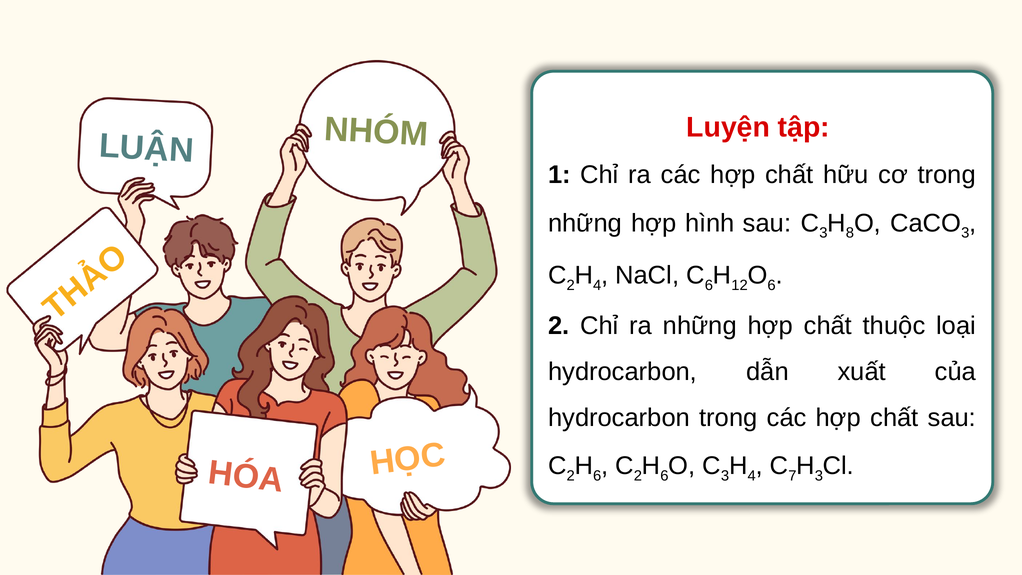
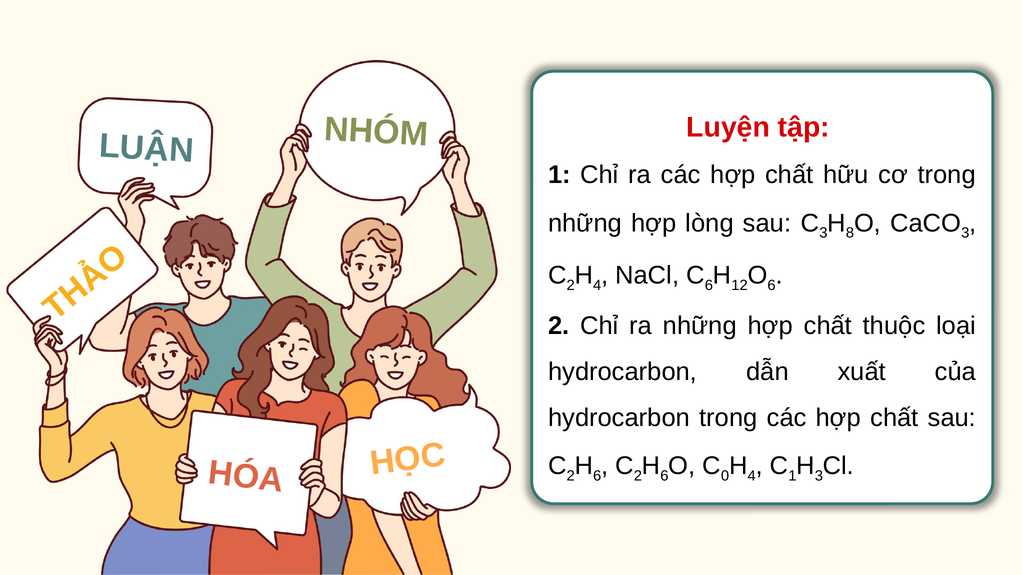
hình: hình -> lòng
3 at (725, 476): 3 -> 0
7 at (792, 476): 7 -> 1
